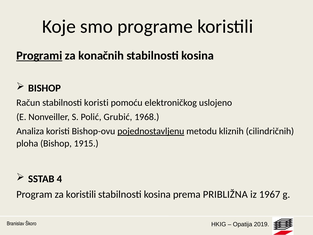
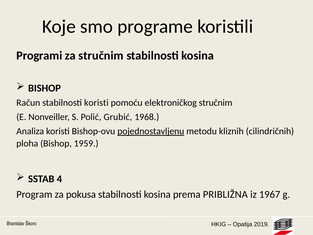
Programi underline: present -> none
za konačnih: konačnih -> stručnim
elektroničkog uslojeno: uslojeno -> stručnim
1915: 1915 -> 1959
za koristili: koristili -> pokusa
